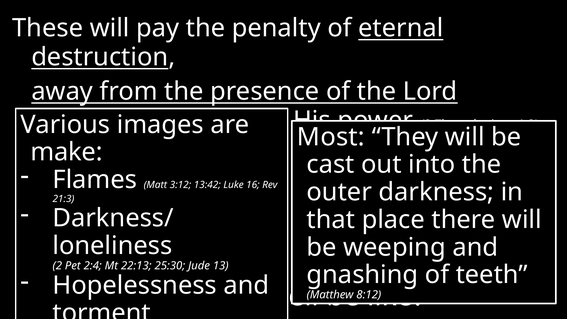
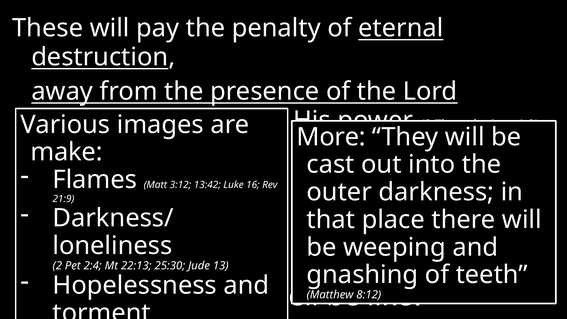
Most: Most -> More
21:3: 21:3 -> 21:9
